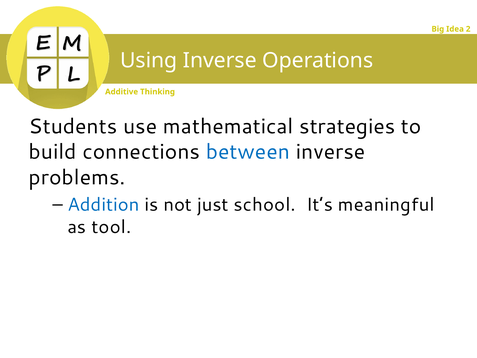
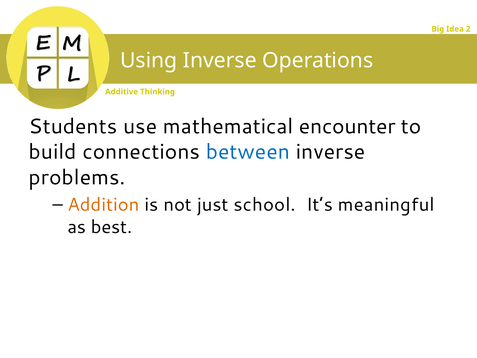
strategies: strategies -> encounter
Addition colour: blue -> orange
tool: tool -> best
